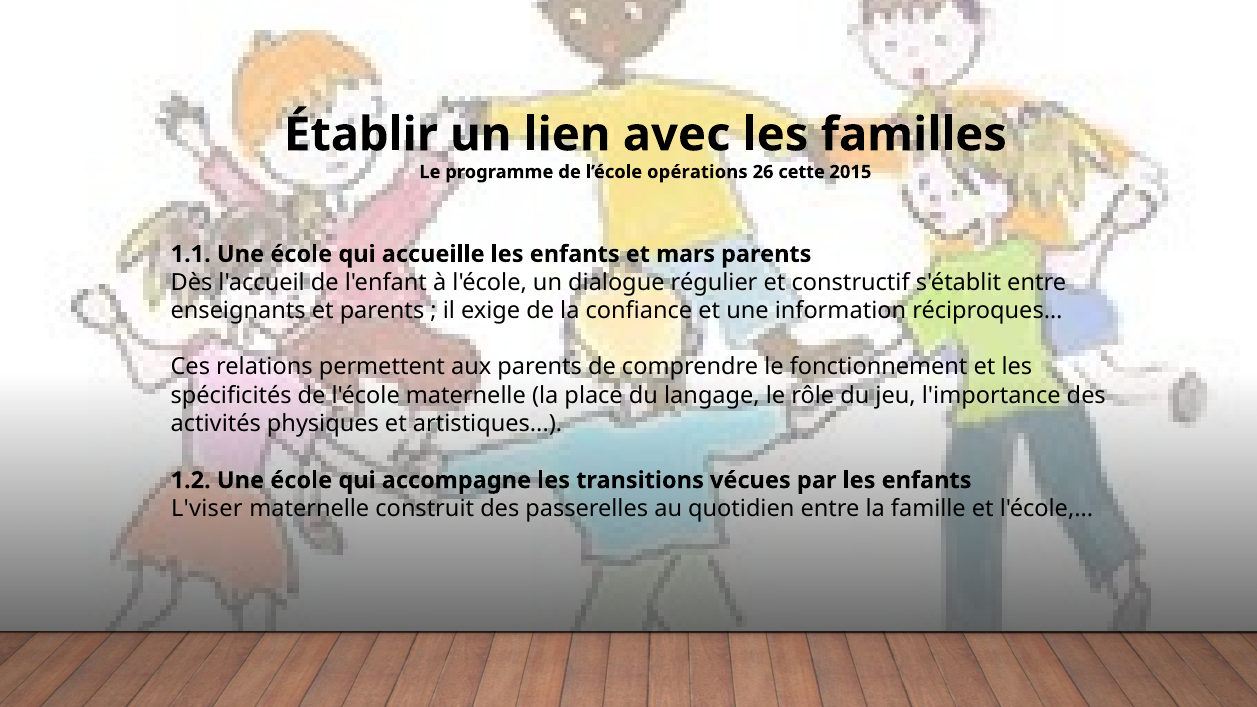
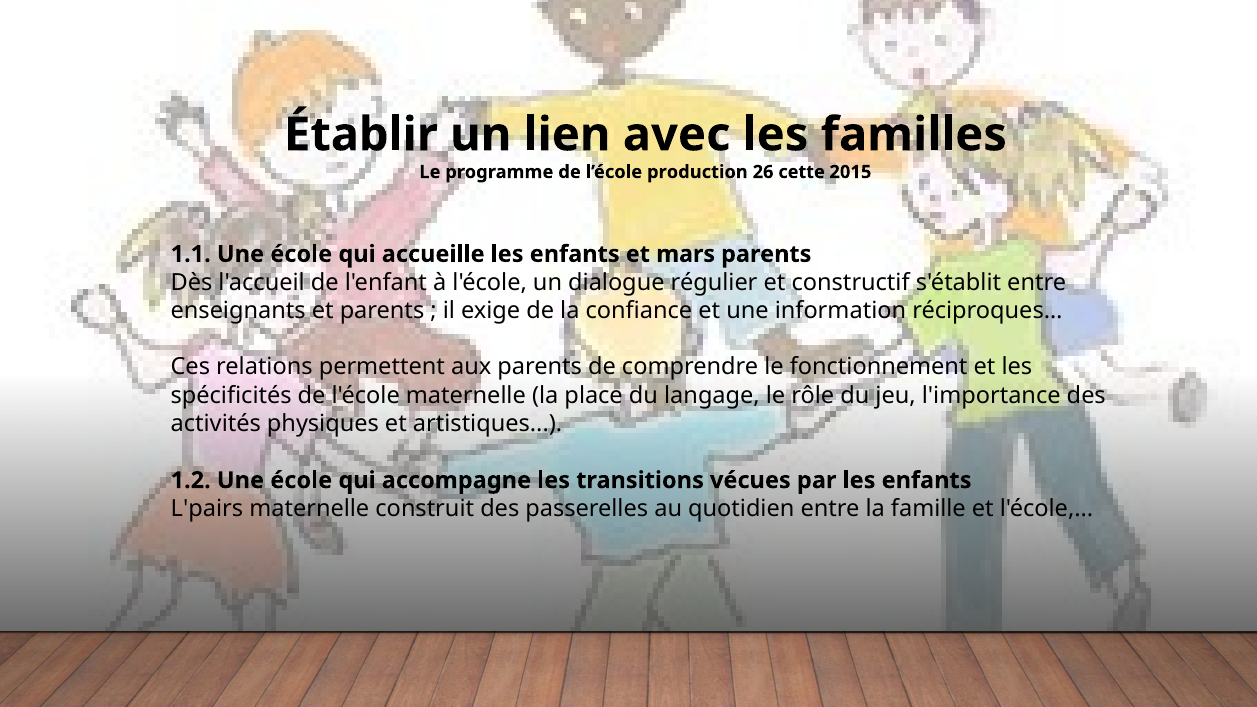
opérations: opérations -> production
L'viser: L'viser -> L'pairs
